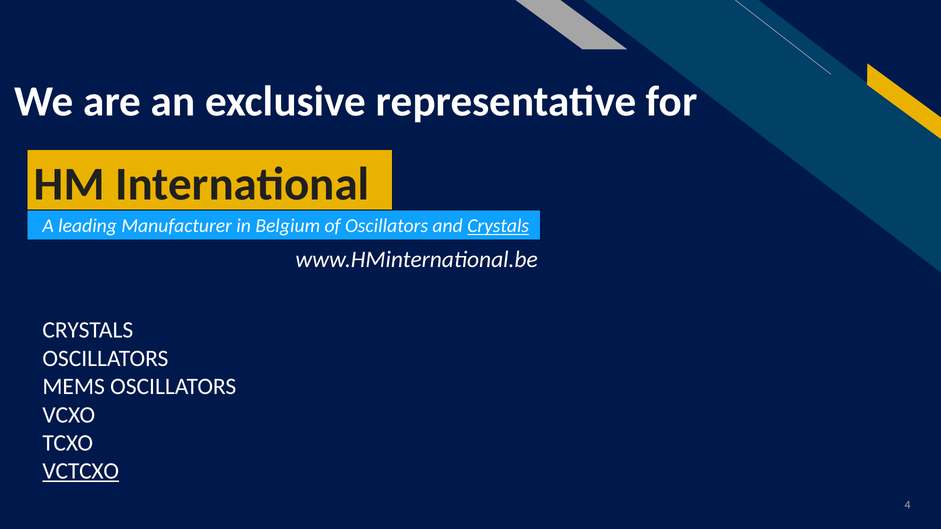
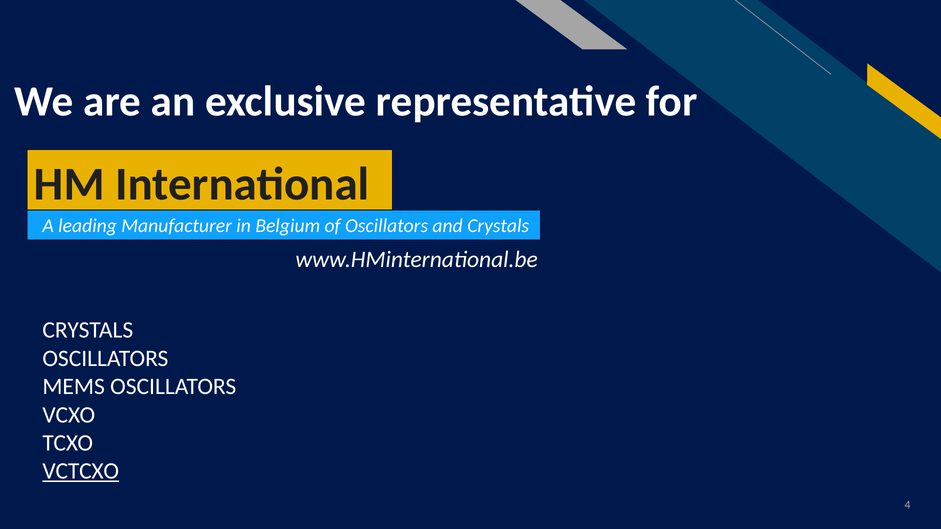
Crystals at (498, 226) underline: present -> none
